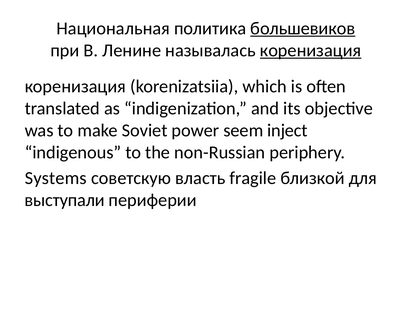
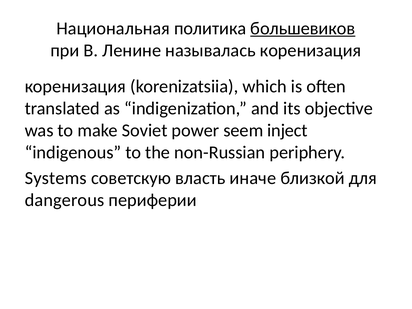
коренизация at (311, 50) underline: present -> none
fragile: fragile -> иначе
выступали: выступали -> dangerous
